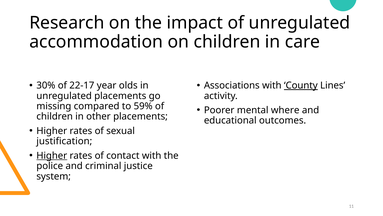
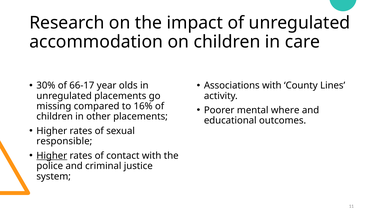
22-17: 22-17 -> 66-17
County underline: present -> none
59%: 59% -> 16%
justification: justification -> responsible
